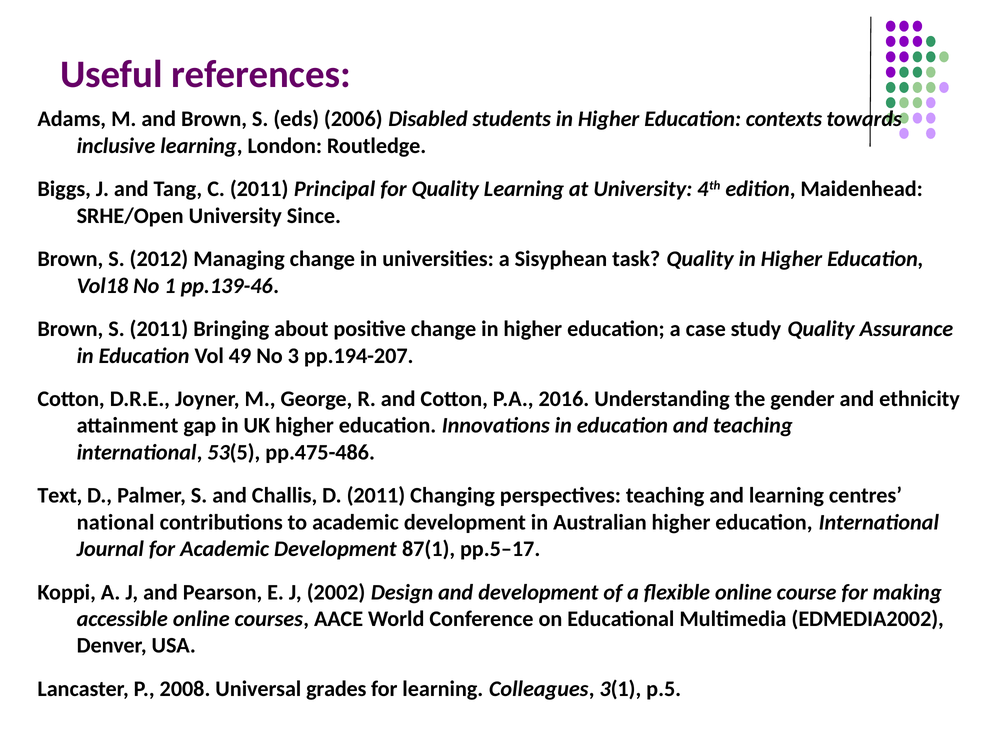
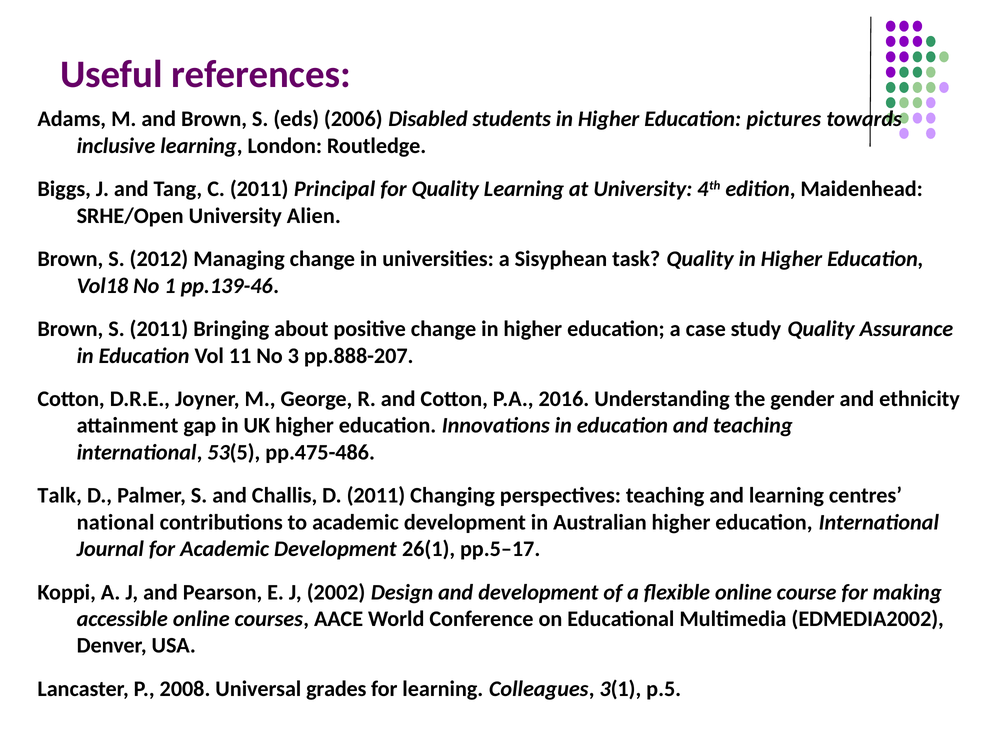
contexts: contexts -> pictures
Since: Since -> Alien
49: 49 -> 11
pp.194-207: pp.194-207 -> pp.888-207
Text: Text -> Talk
87(1: 87(1 -> 26(1
